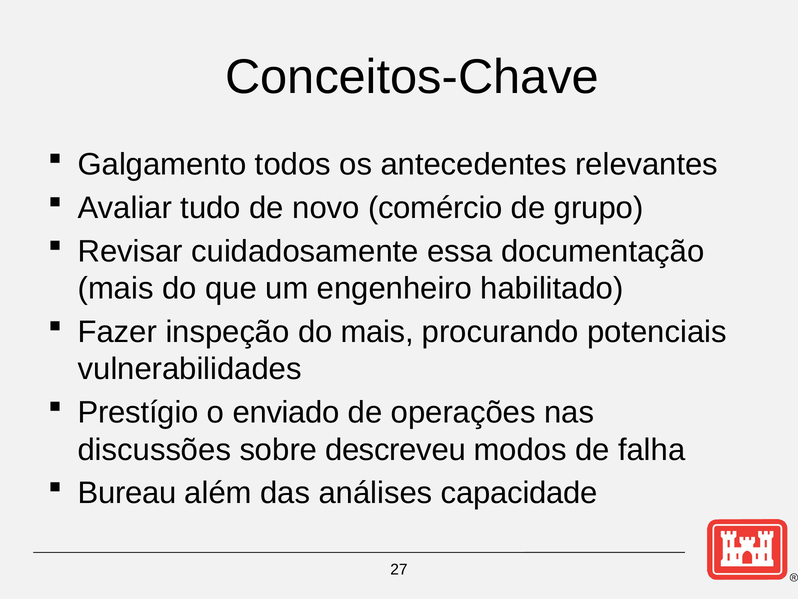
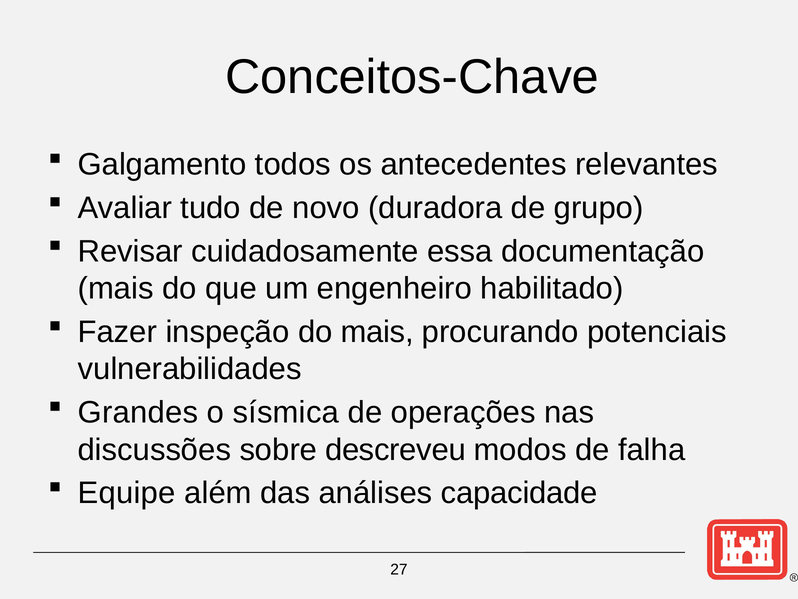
comércio: comércio -> duradora
Prestígio: Prestígio -> Grandes
enviado: enviado -> sísmica
Bureau: Bureau -> Equipe
